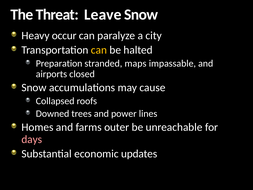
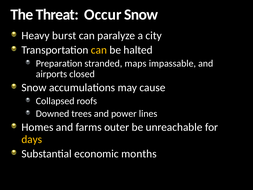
Leave: Leave -> Occur
occur: occur -> burst
days colour: pink -> yellow
updates: updates -> months
